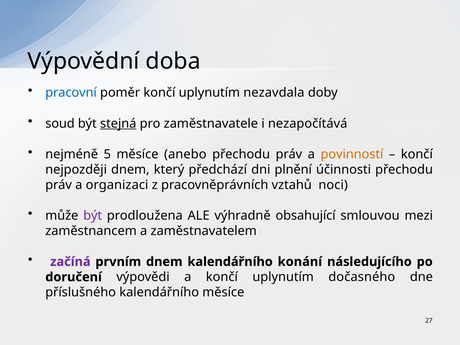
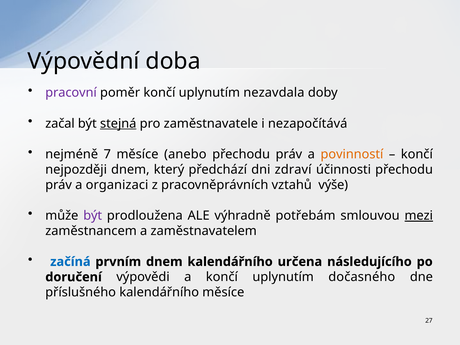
pracovní colour: blue -> purple
soud: soud -> začal
5: 5 -> 7
plnění: plnění -> zdraví
noci: noci -> výše
obsahující: obsahující -> potřebám
mezi underline: none -> present
začíná colour: purple -> blue
konání: konání -> určena
